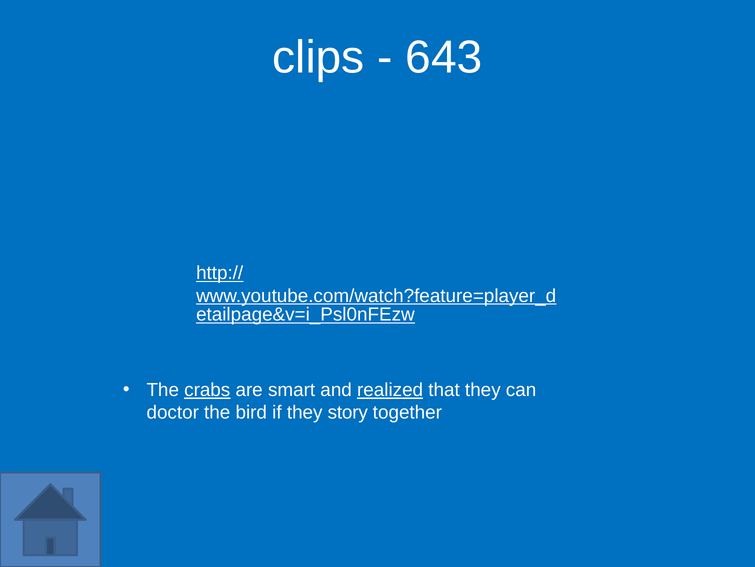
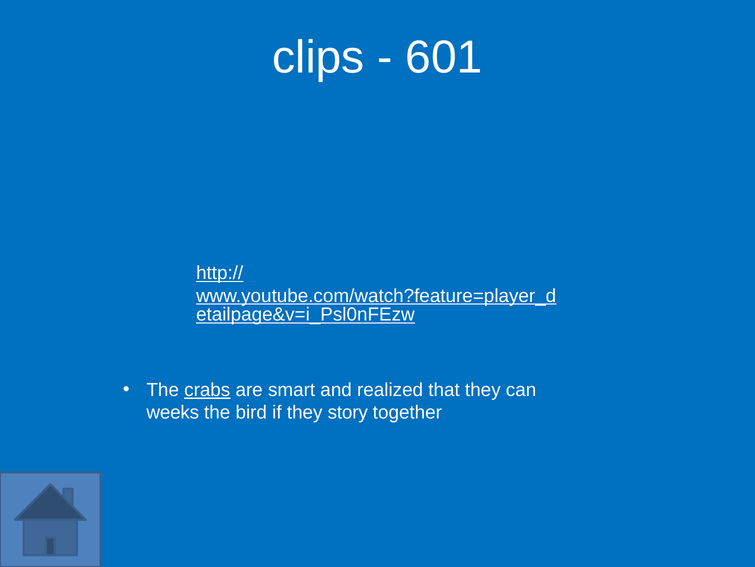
643: 643 -> 601
realized underline: present -> none
doctor: doctor -> weeks
